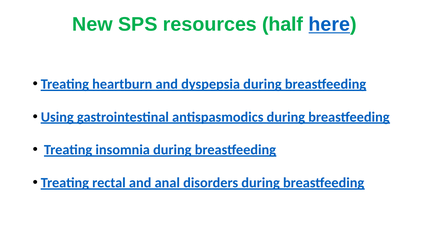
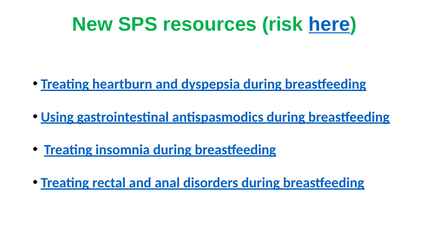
half: half -> risk
